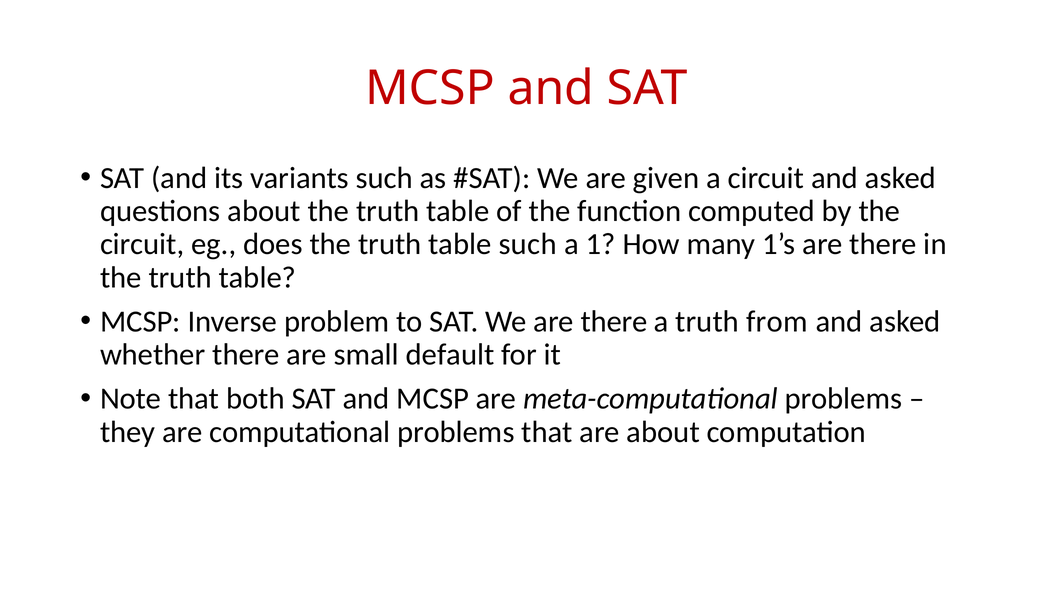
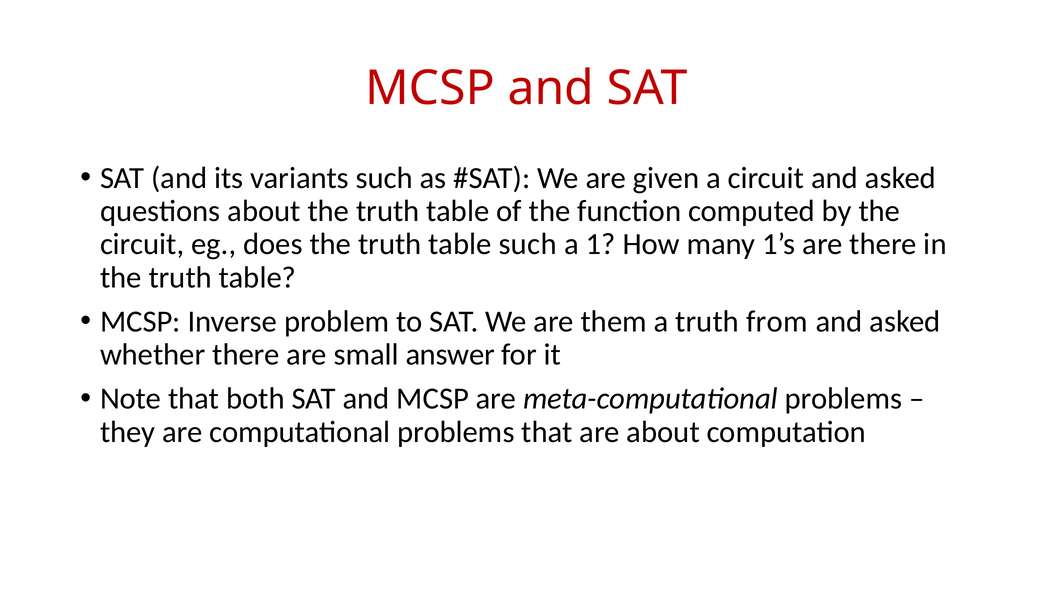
We are there: there -> them
default: default -> answer
